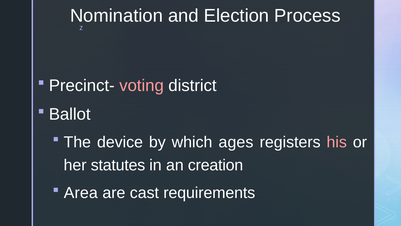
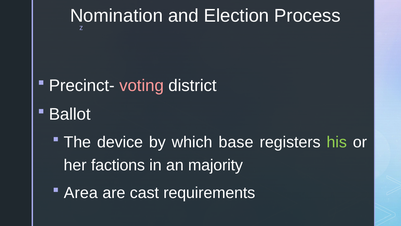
ages: ages -> base
his colour: pink -> light green
statutes: statutes -> factions
creation: creation -> majority
